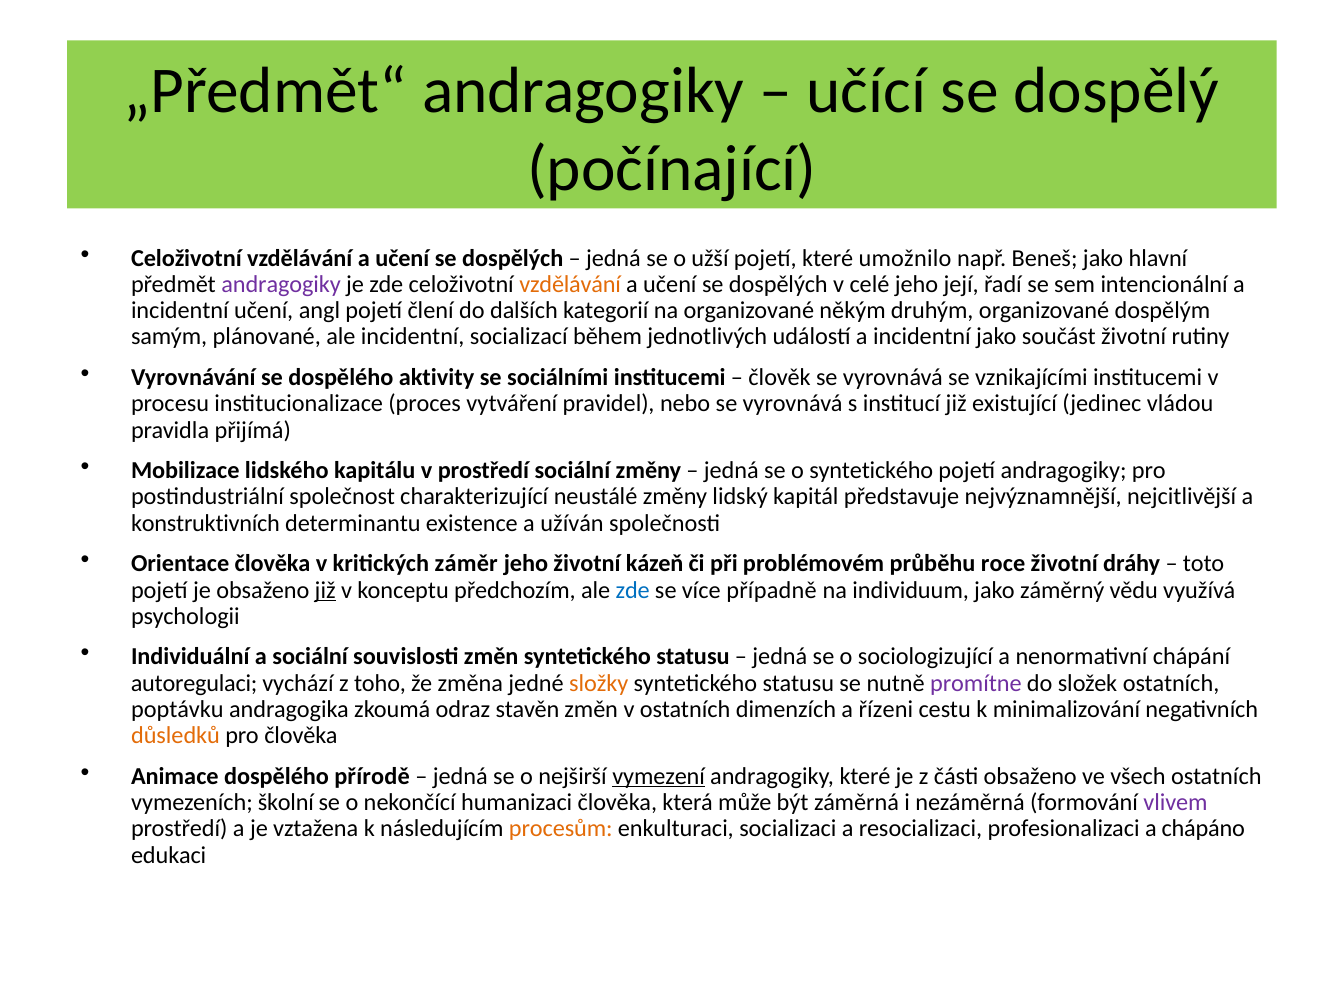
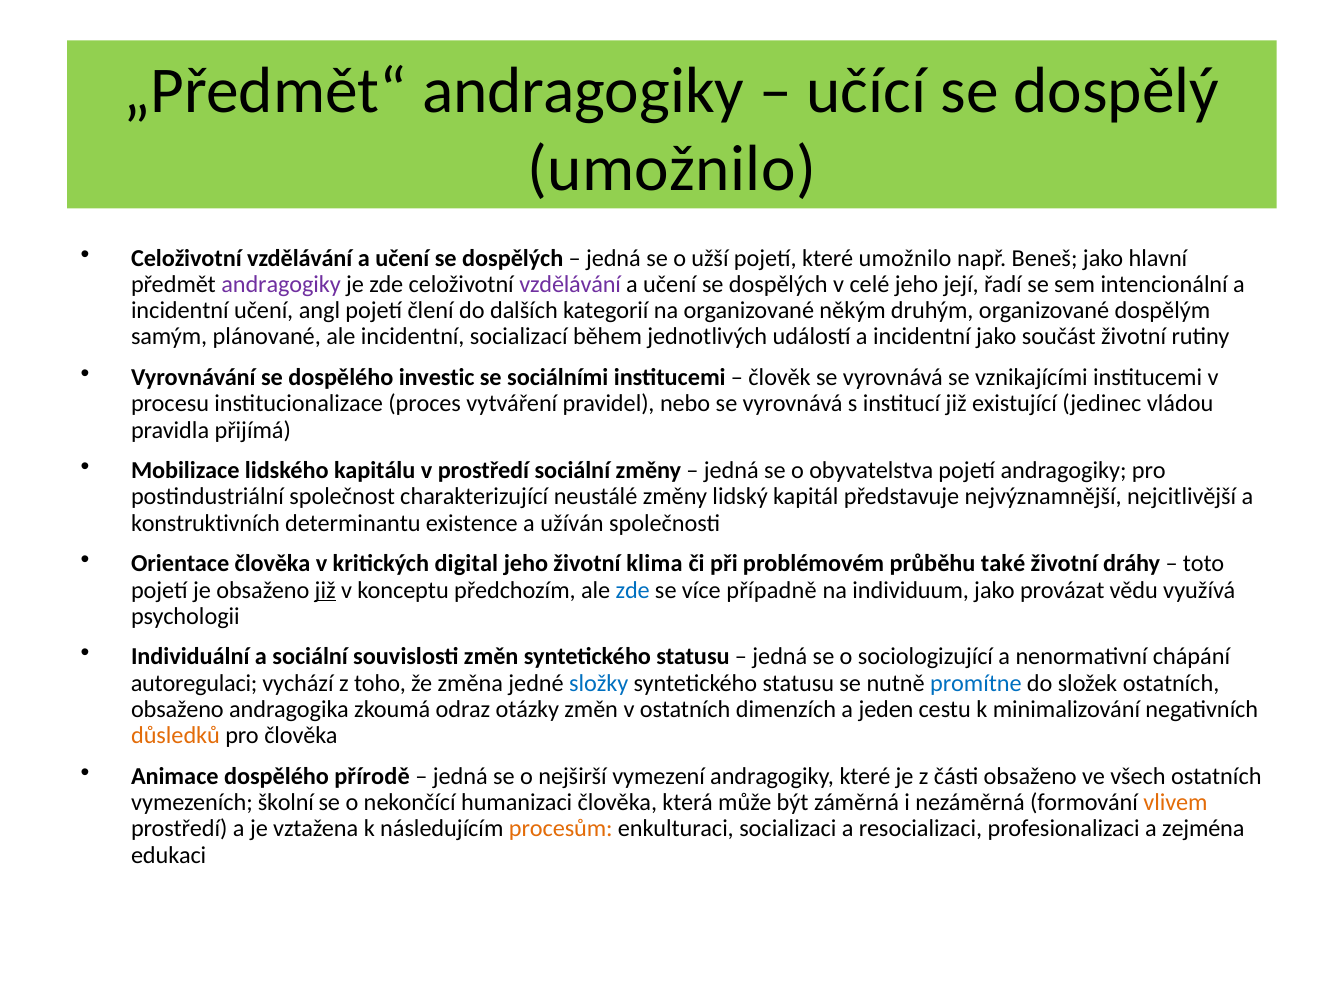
počínající at (672, 169): počínající -> umožnilo
vzdělávání at (570, 284) colour: orange -> purple
aktivity: aktivity -> investic
o syntetického: syntetického -> obyvatelstva
záměr: záměr -> digital
kázeň: kázeň -> klima
roce: roce -> také
záměrný: záměrný -> provázat
složky colour: orange -> blue
promítne colour: purple -> blue
poptávku at (177, 709): poptávku -> obsaženo
stavěn: stavěn -> otázky
řízeni: řízeni -> jeden
vymezení underline: present -> none
vlivem colour: purple -> orange
chápáno: chápáno -> zejména
